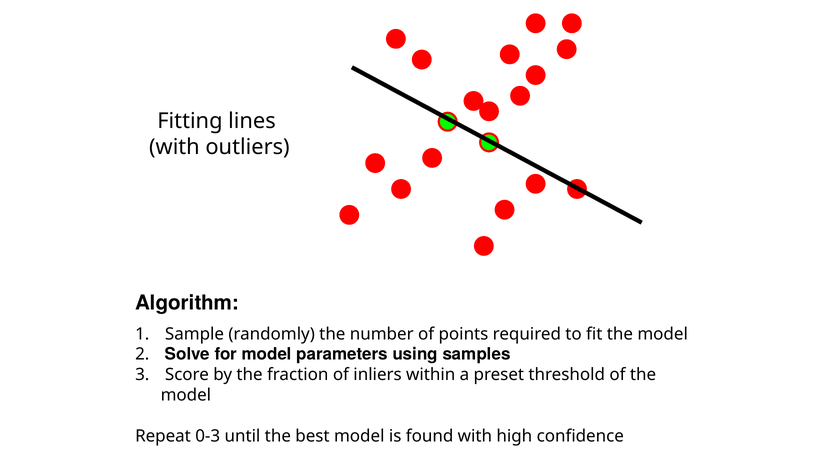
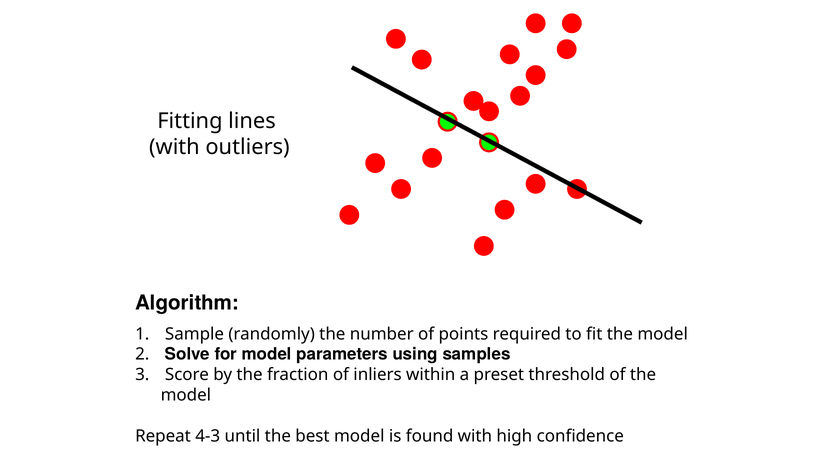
0-3: 0-3 -> 4-3
